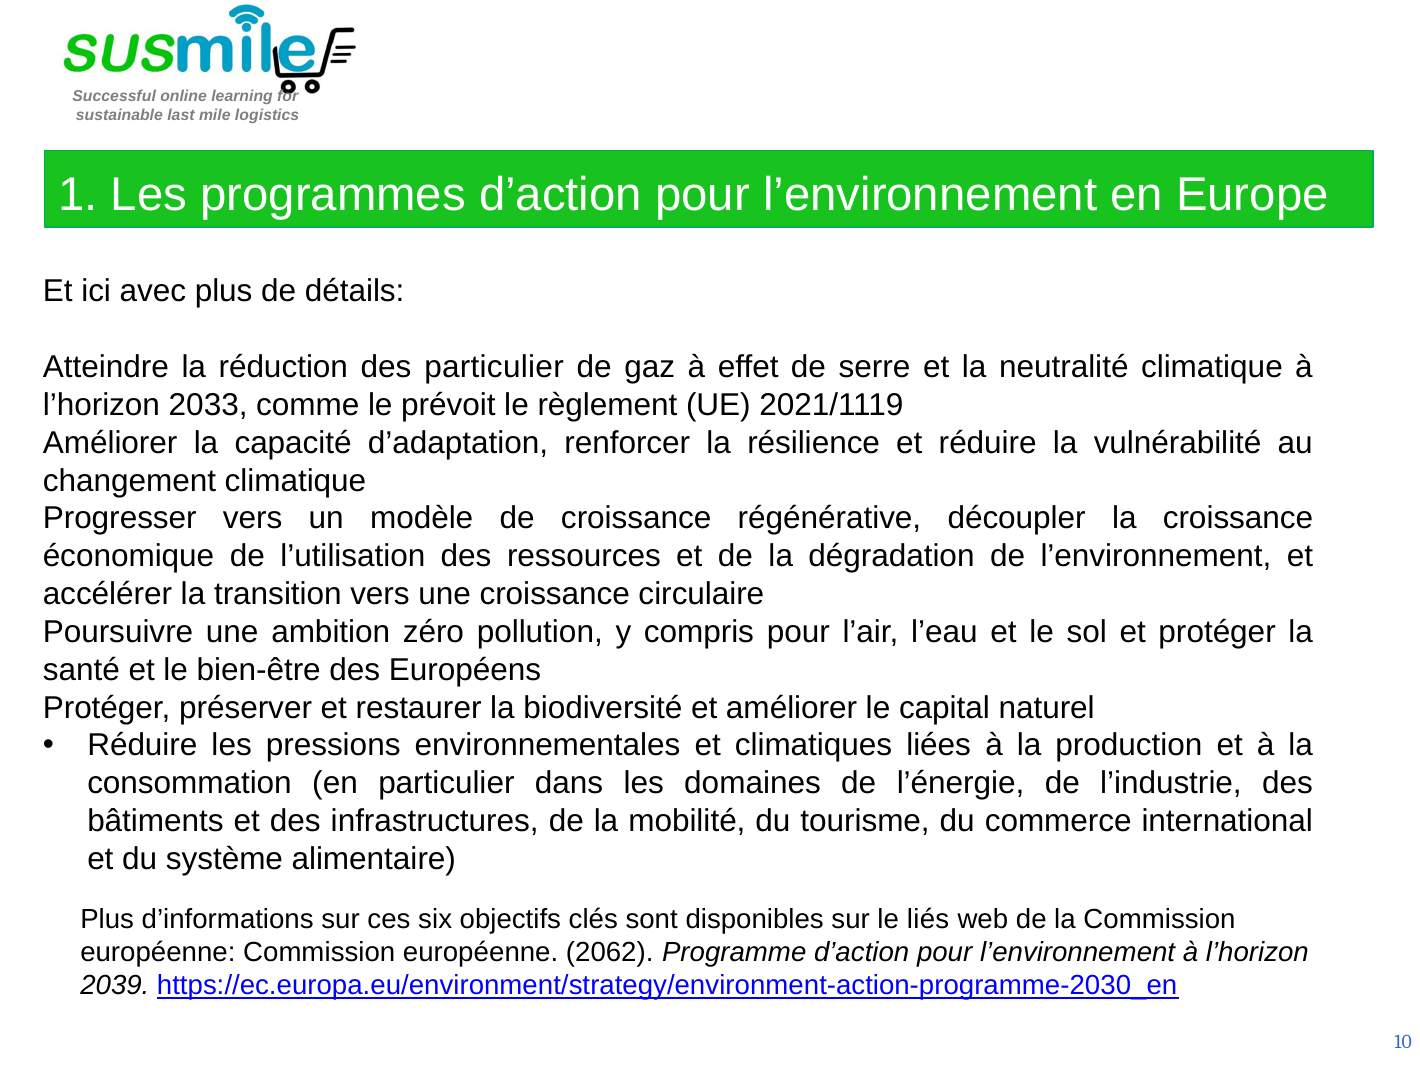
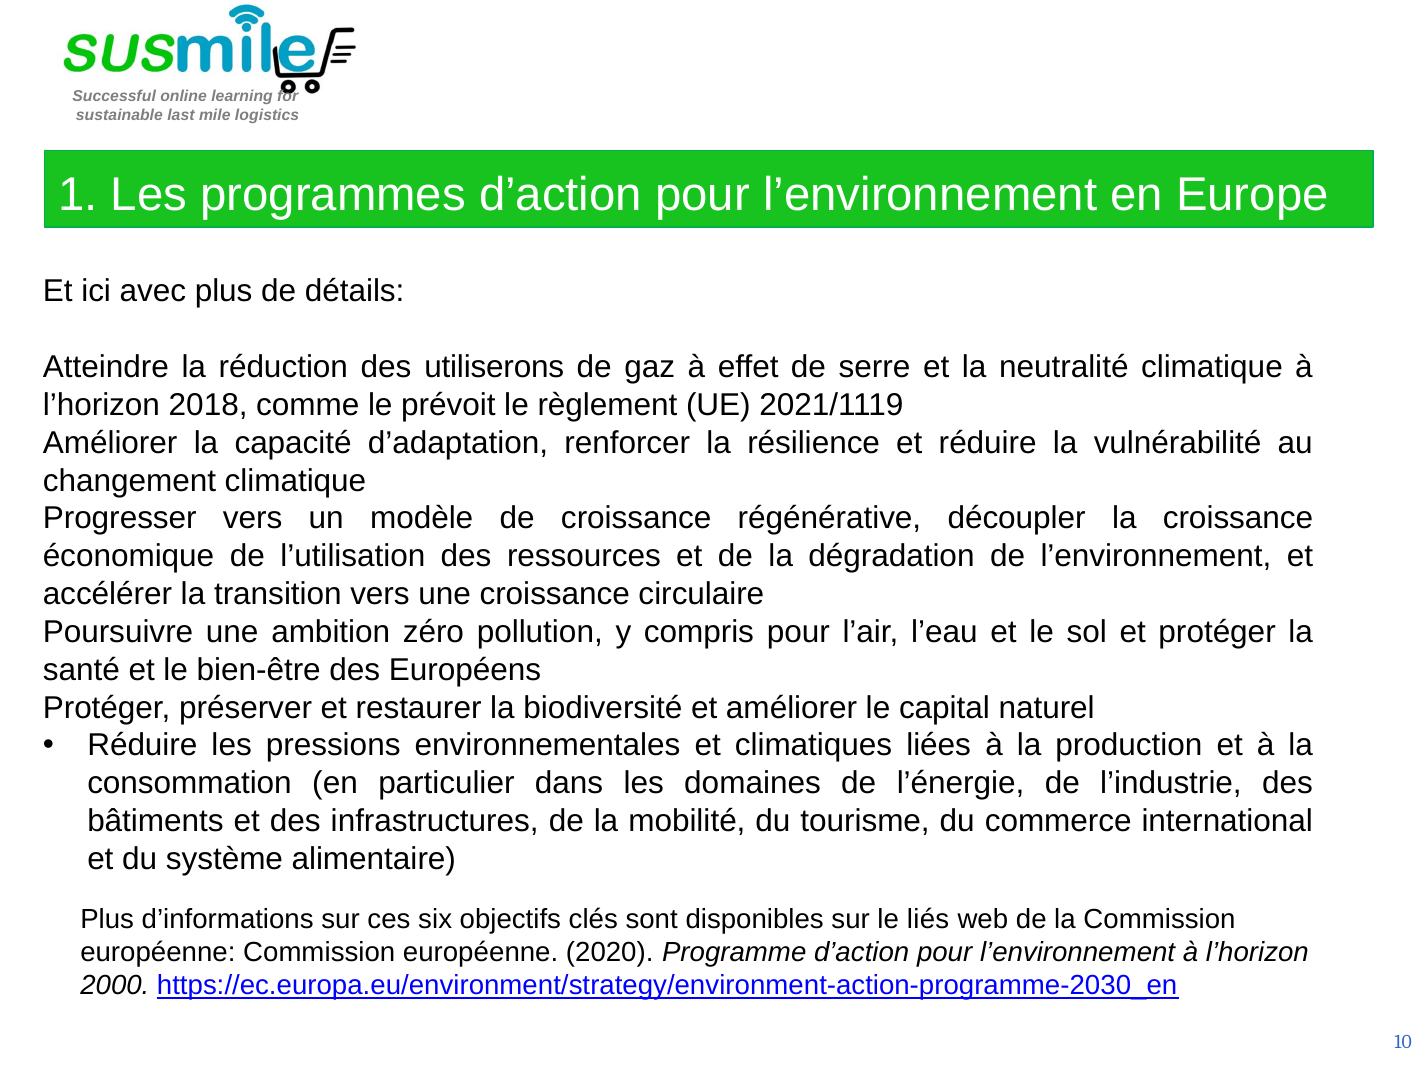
des particulier: particulier -> utiliserons
2033: 2033 -> 2018
2062: 2062 -> 2020
2039: 2039 -> 2000
